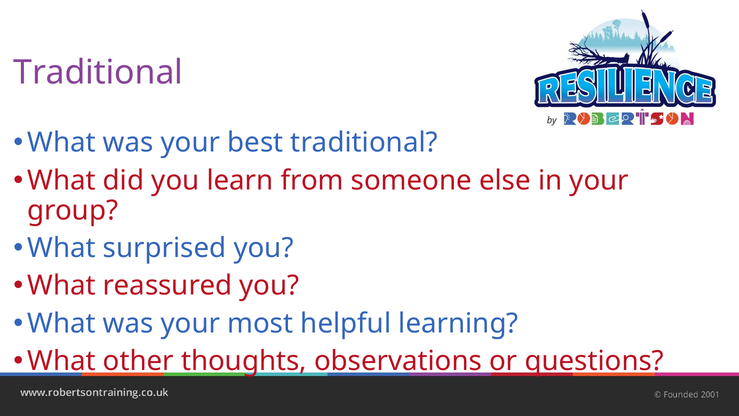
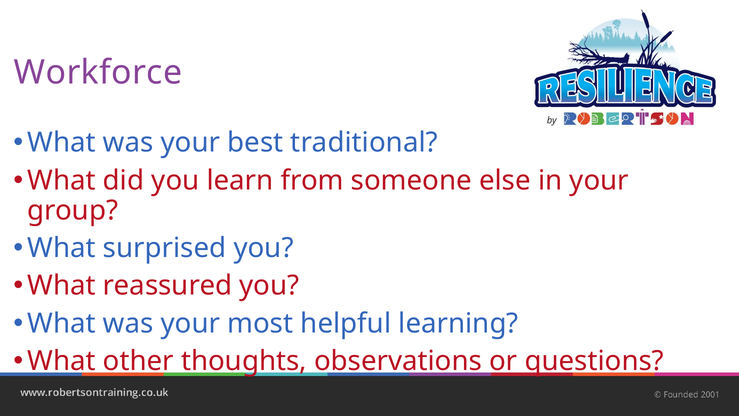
Traditional at (98, 72): Traditional -> Workforce
